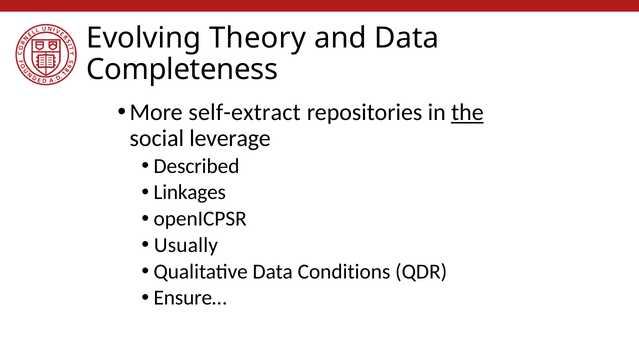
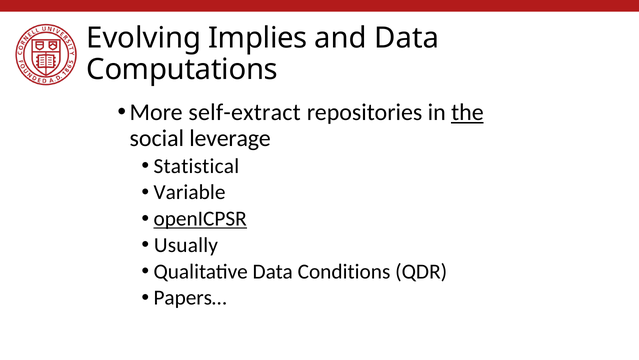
Theory: Theory -> Implies
Completeness: Completeness -> Computations
Described: Described -> Statistical
Linkages: Linkages -> Variable
openICPSR underline: none -> present
Ensure…: Ensure… -> Papers…
